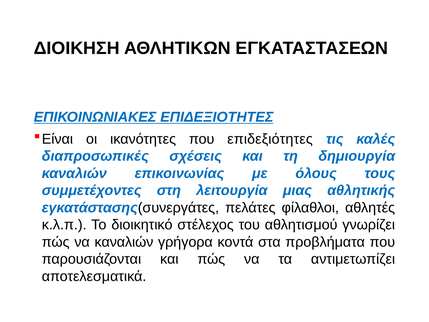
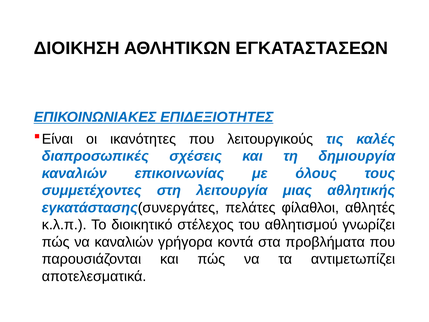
επιδεξιότητες: επιδεξιότητες -> λειτουργικούς
